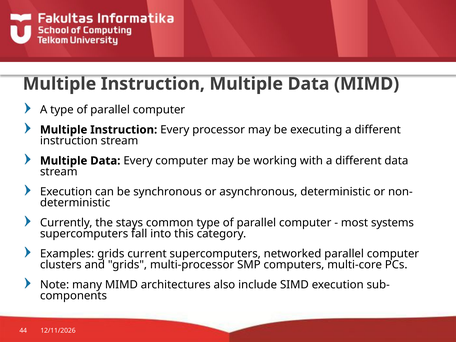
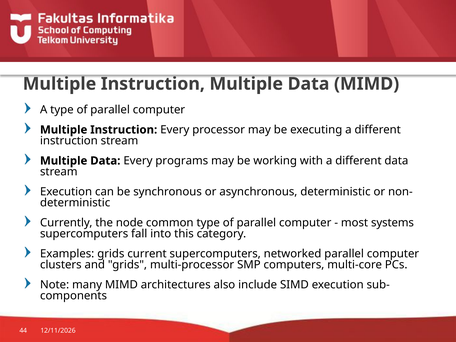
Every computer: computer -> programs
stays: stays -> node
